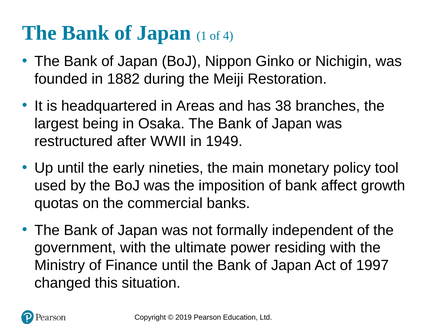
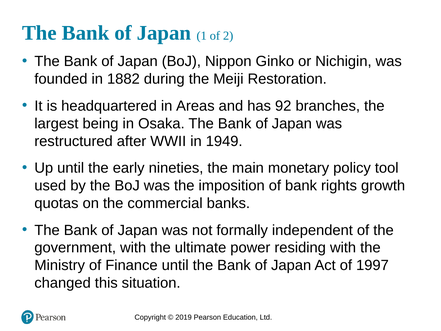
4: 4 -> 2
38: 38 -> 92
affect: affect -> rights
